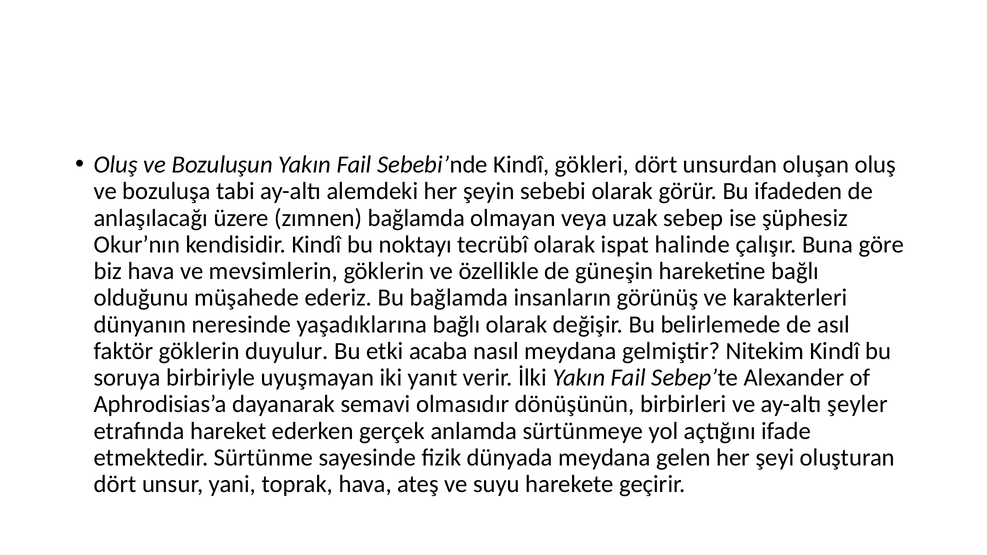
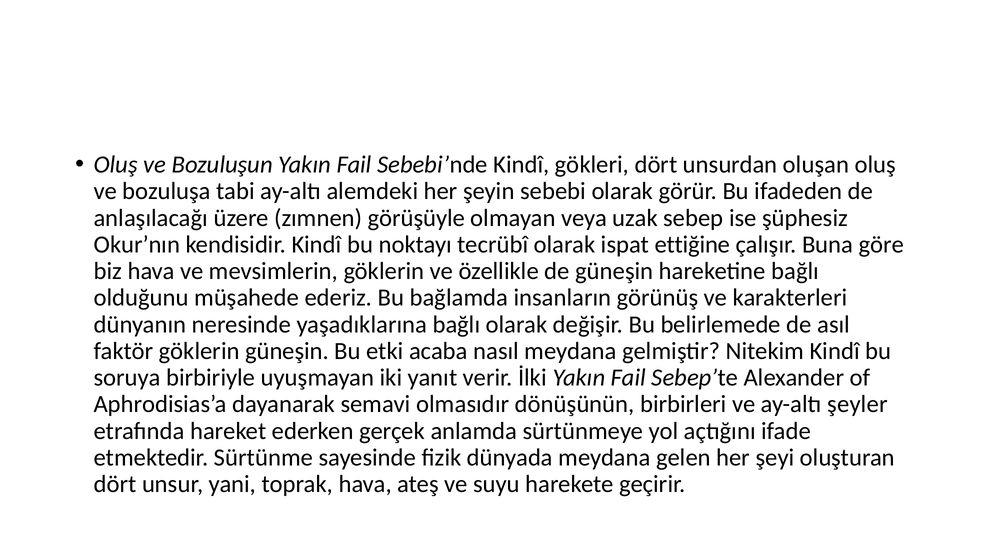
zımnen bağlamda: bağlamda -> görüşüyle
halinde: halinde -> ettiğine
göklerin duyulur: duyulur -> güneşin
